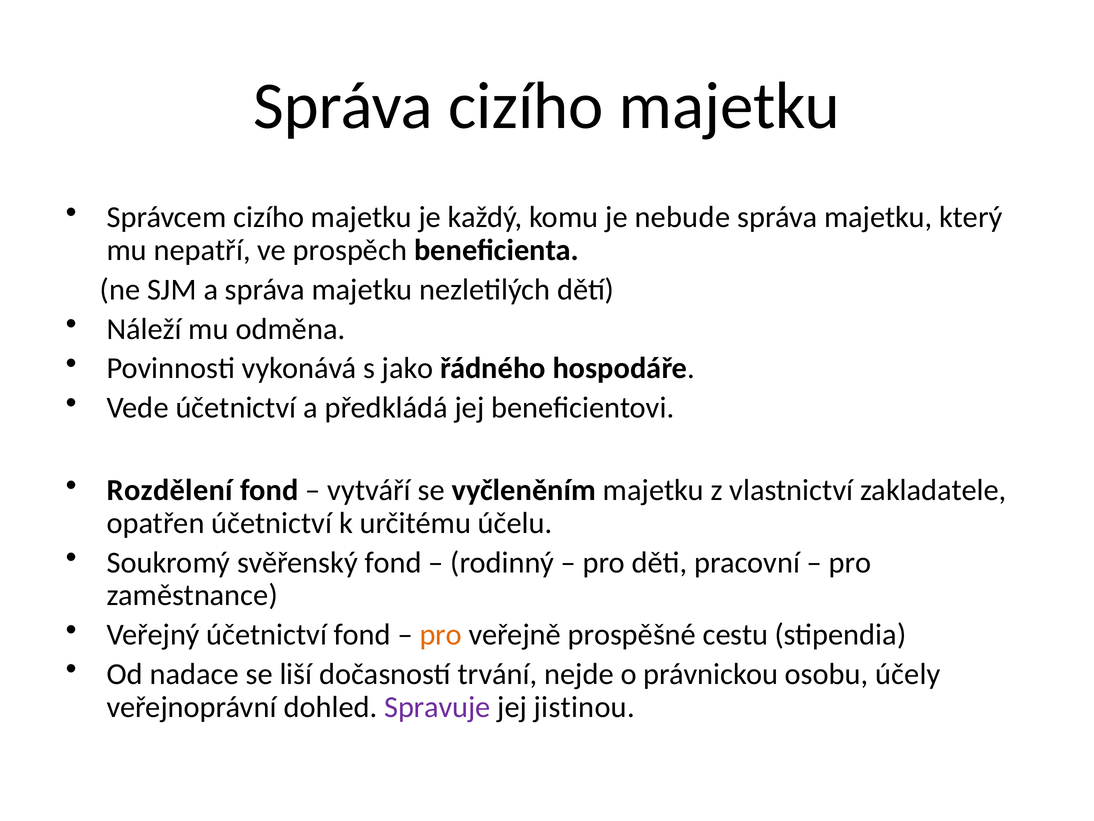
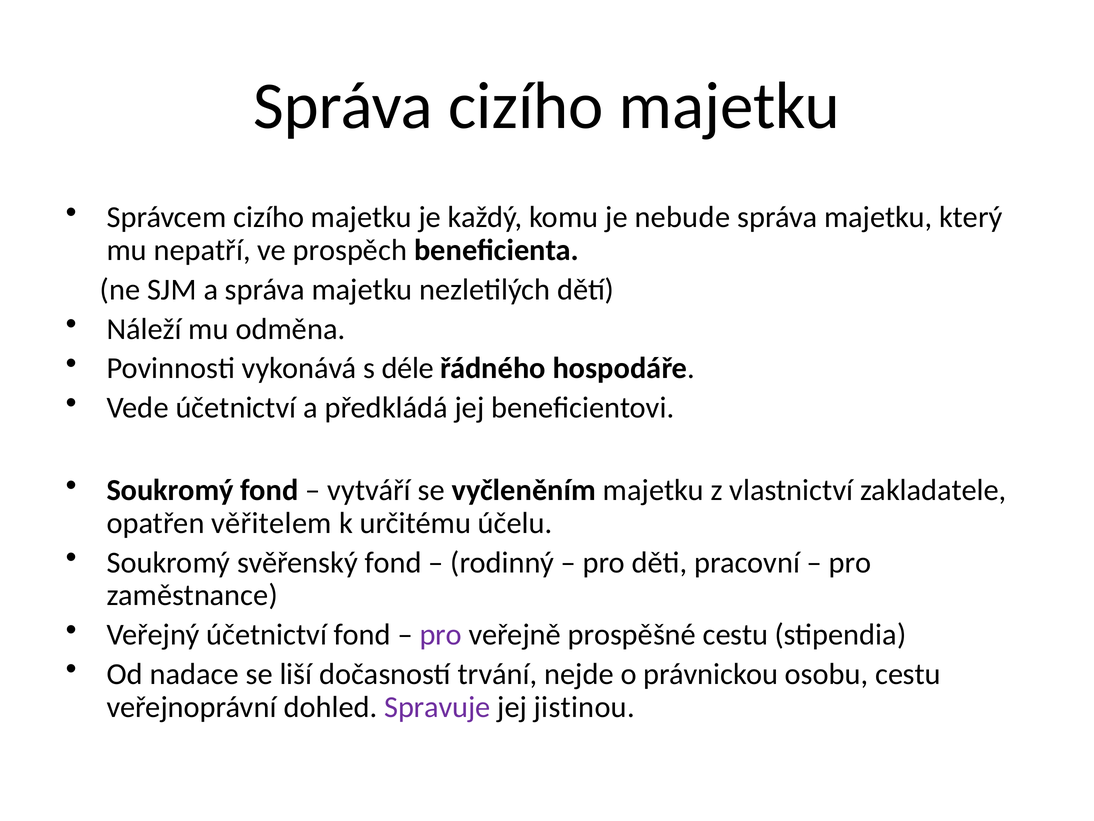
jako: jako -> déle
Rozdělení at (170, 490): Rozdělení -> Soukromý
opatřen účetnictví: účetnictví -> věřitelem
pro at (441, 634) colour: orange -> purple
osobu účely: účely -> cestu
